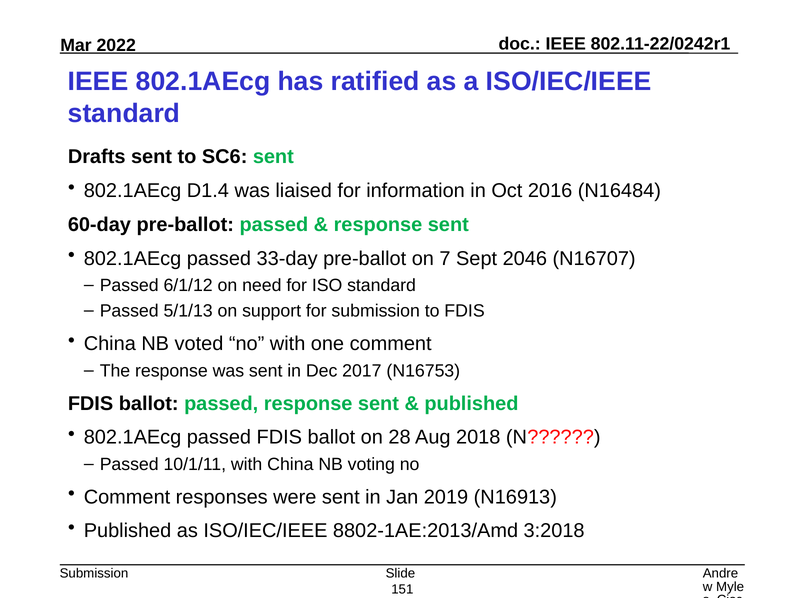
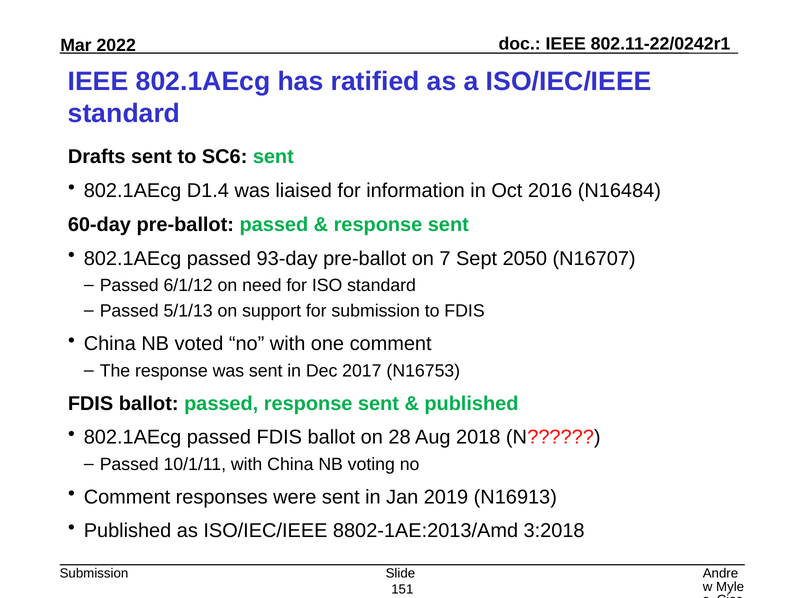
33-day: 33-day -> 93-day
2046: 2046 -> 2050
